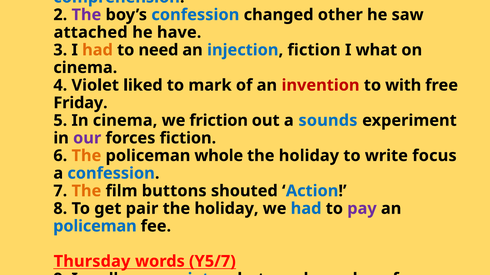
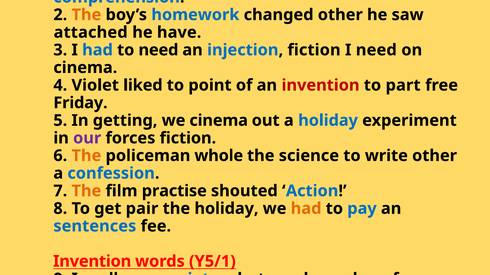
The at (86, 15) colour: purple -> orange
boy’s confession: confession -> homework
had at (97, 50) colour: orange -> blue
I what: what -> need
mark: mark -> point
with: with -> part
In cinema: cinema -> getting
we friction: friction -> cinema
a sounds: sounds -> holiday
holiday at (309, 156): holiday -> science
write focus: focus -> other
buttons: buttons -> practise
had at (306, 209) colour: blue -> orange
pay colour: purple -> blue
policeman at (95, 227): policeman -> sentences
Thursday at (92, 262): Thursday -> Invention
Y5/7: Y5/7 -> Y5/1
